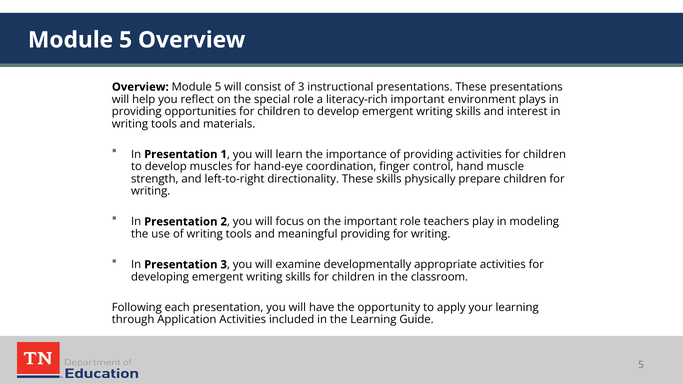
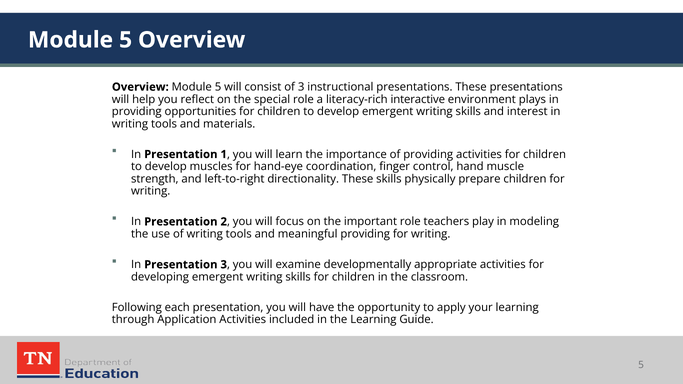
literacy-rich important: important -> interactive
